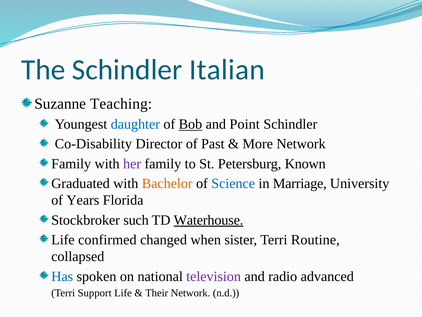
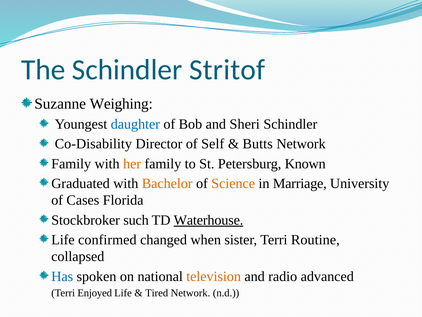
Italian: Italian -> Stritof
Teaching: Teaching -> Weighing
Bob underline: present -> none
Point: Point -> Sheri
Past: Past -> Self
More: More -> Butts
her colour: purple -> orange
Science colour: blue -> orange
Years: Years -> Cases
television colour: purple -> orange
Support: Support -> Enjoyed
Their: Their -> Tired
